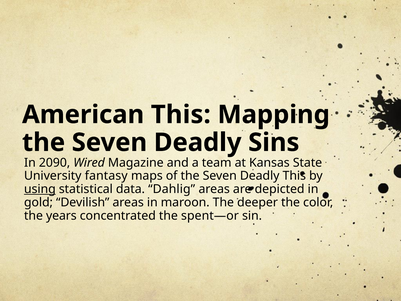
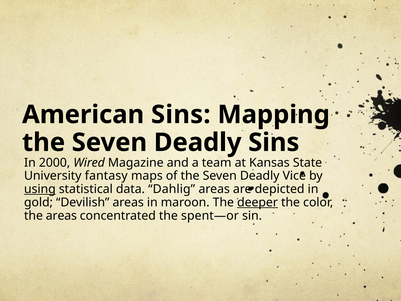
American This: This -> Sins
2090: 2090 -> 2000
Deadly This: This -> Vice
deeper underline: none -> present
the years: years -> areas
